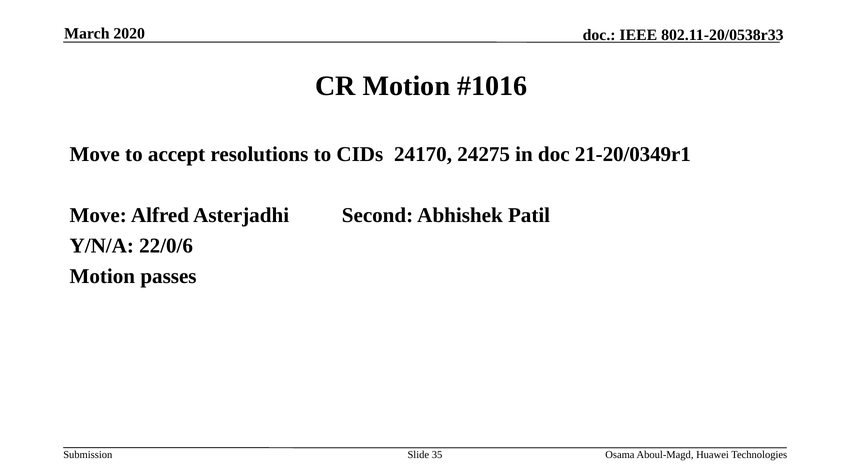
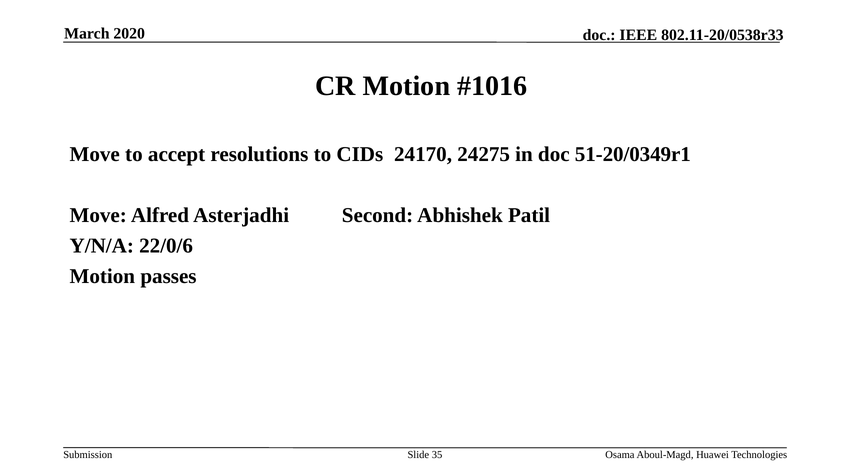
21-20/0349r1: 21-20/0349r1 -> 51-20/0349r1
